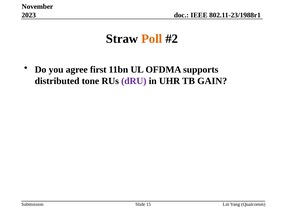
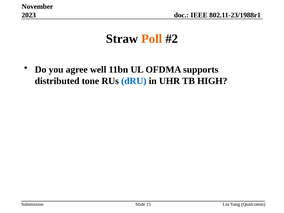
first: first -> well
dRU colour: purple -> blue
GAIN: GAIN -> HIGH
